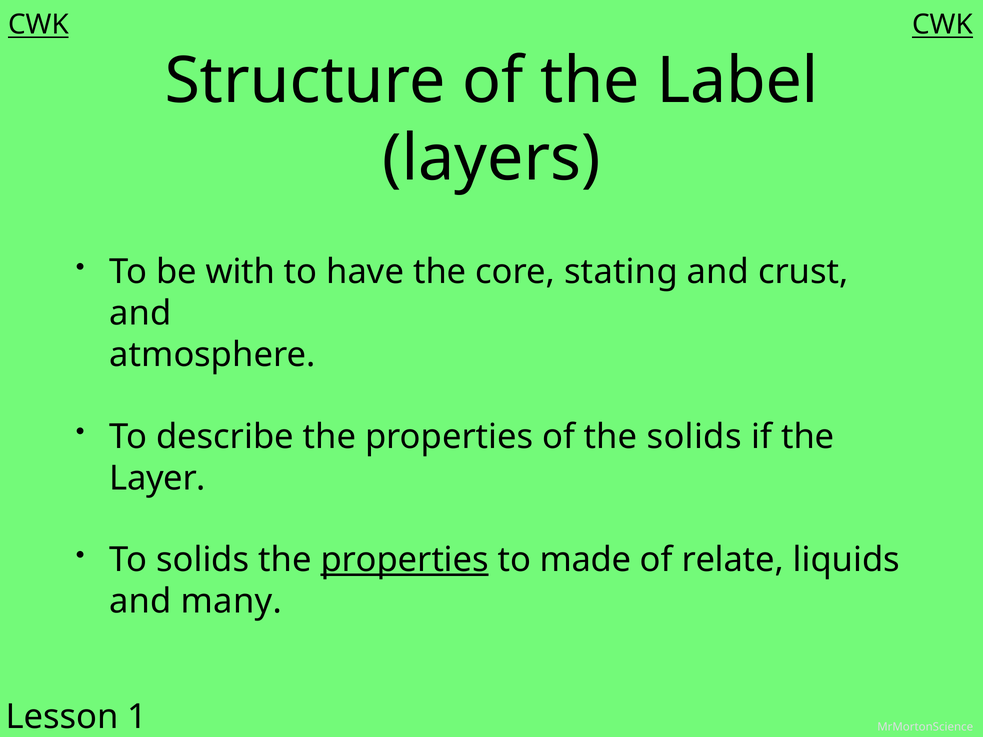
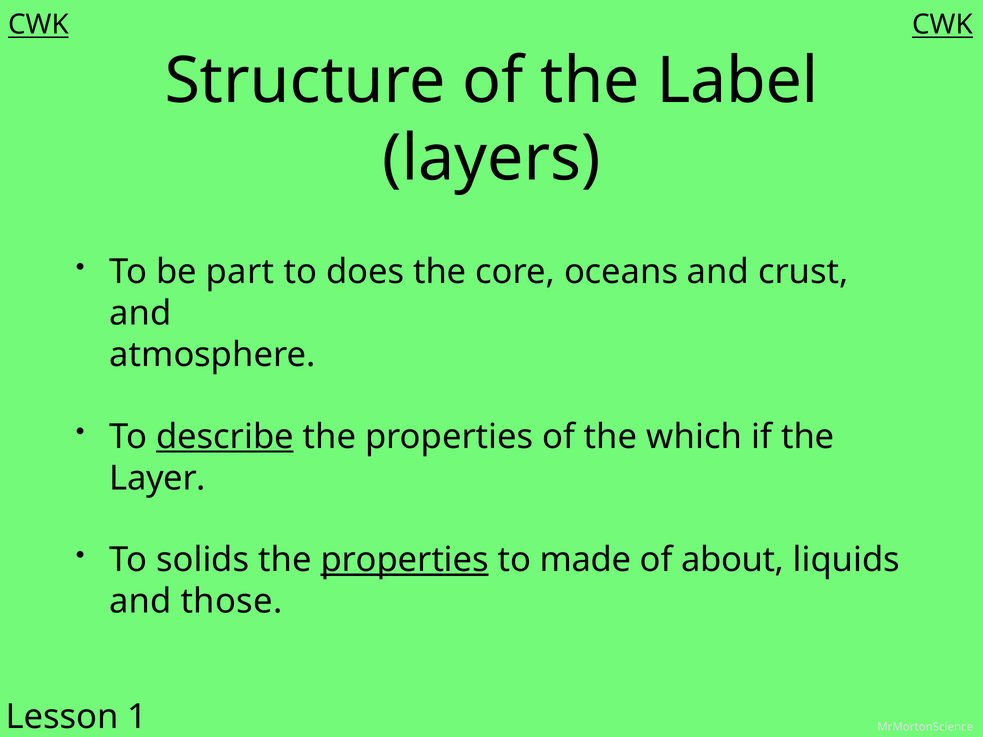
with: with -> part
have: have -> does
stating: stating -> oceans
describe underline: none -> present
the solids: solids -> which
relate: relate -> about
many: many -> those
